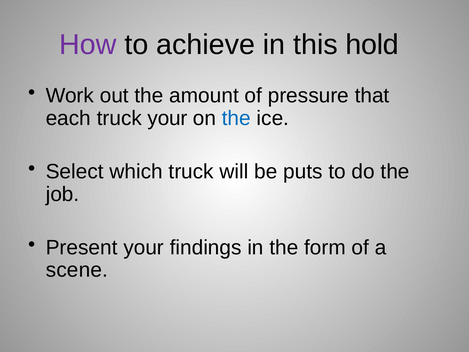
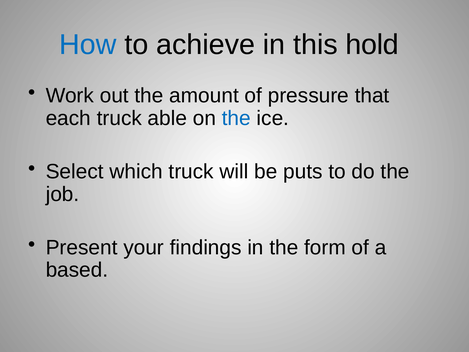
How colour: purple -> blue
truck your: your -> able
scene: scene -> based
